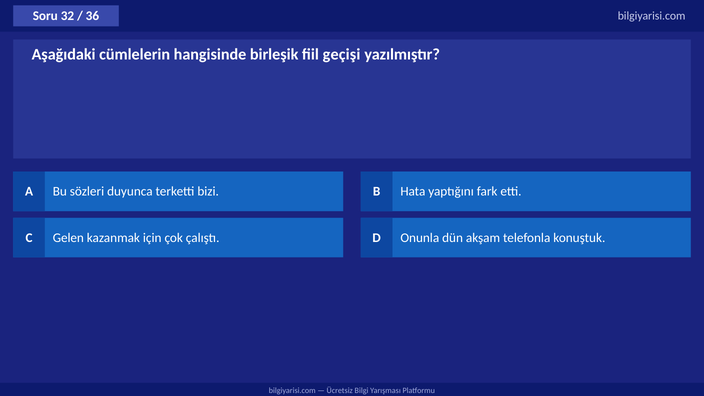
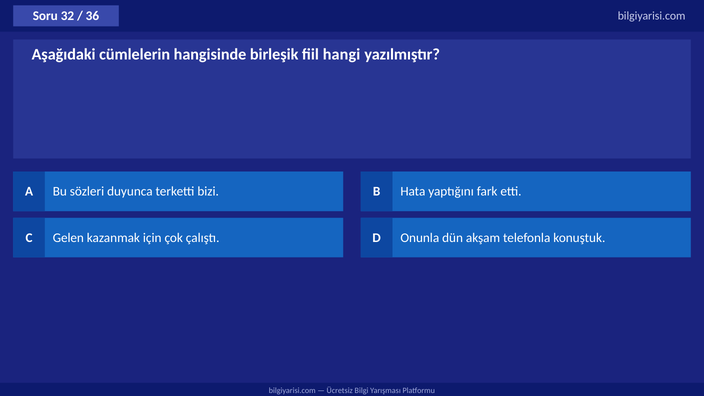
geçişi: geçişi -> hangi
